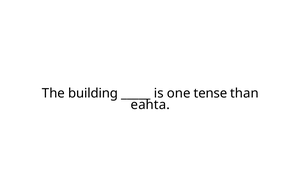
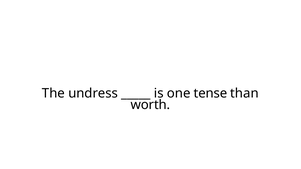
building: building -> undress
eahta: eahta -> worth
